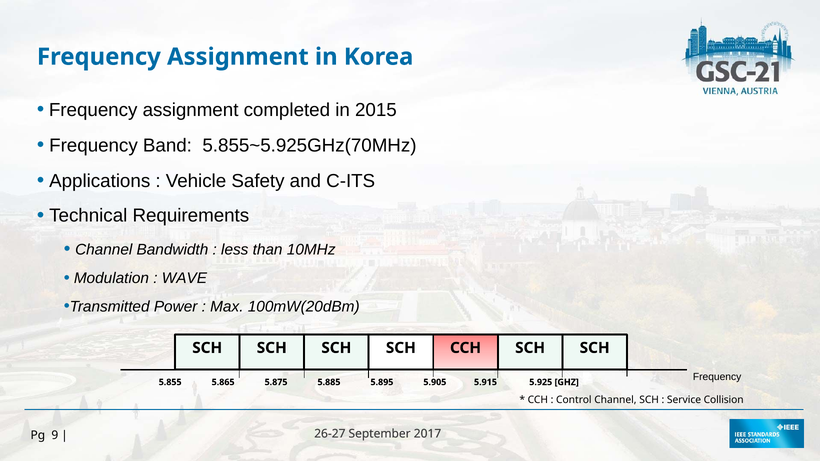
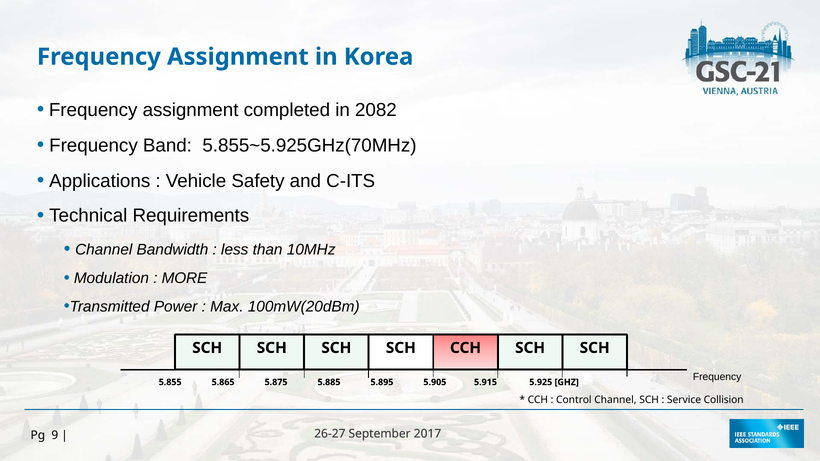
2015: 2015 -> 2082
WAVE: WAVE -> MORE
